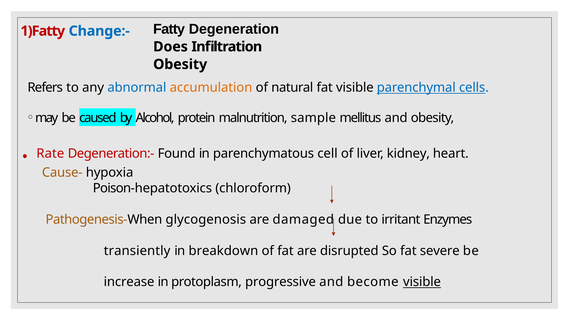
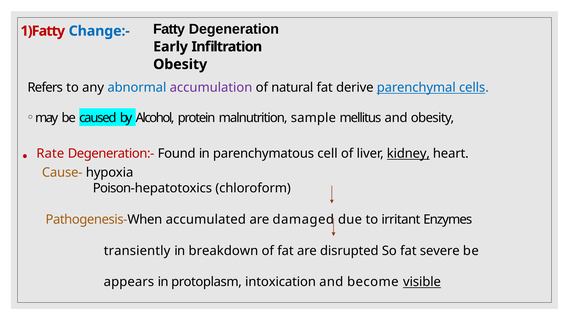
Does: Does -> Early
accumulation colour: orange -> purple
fat visible: visible -> derive
kidney underline: none -> present
glycogenosis: glycogenosis -> accumulated
increase: increase -> appears
progressive: progressive -> intoxication
